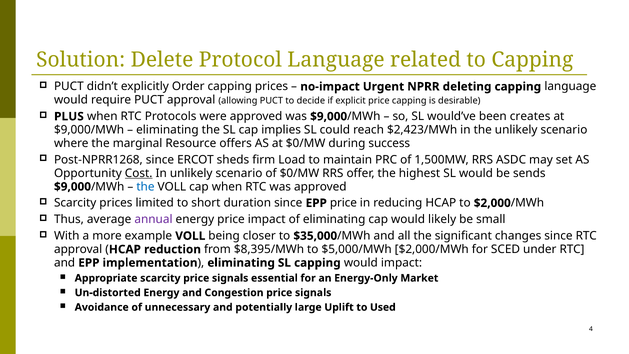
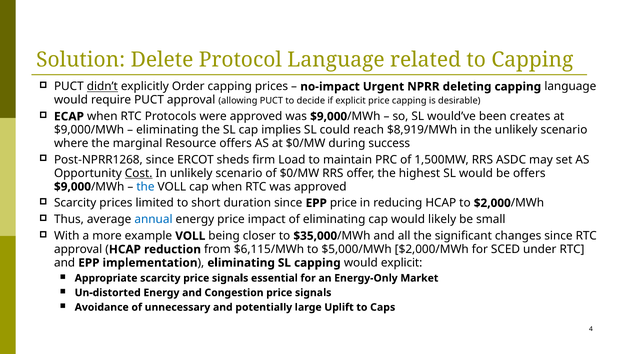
didn’t underline: none -> present
PLUS: PLUS -> ECAP
$2,423/MWh: $2,423/MWh -> $8,919/MWh
be sends: sends -> offers
annual colour: purple -> blue
$8,395/MWh: $8,395/MWh -> $6,115/MWh
would impact: impact -> explicit
Used: Used -> Caps
